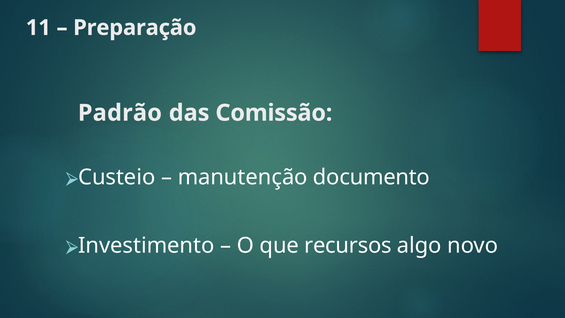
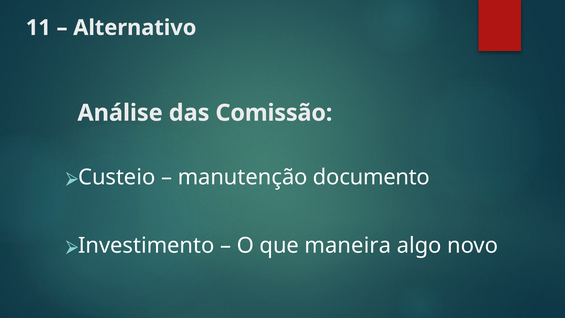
Preparação: Preparação -> Alternativo
Padrão: Padrão -> Análise
recursos: recursos -> maneira
